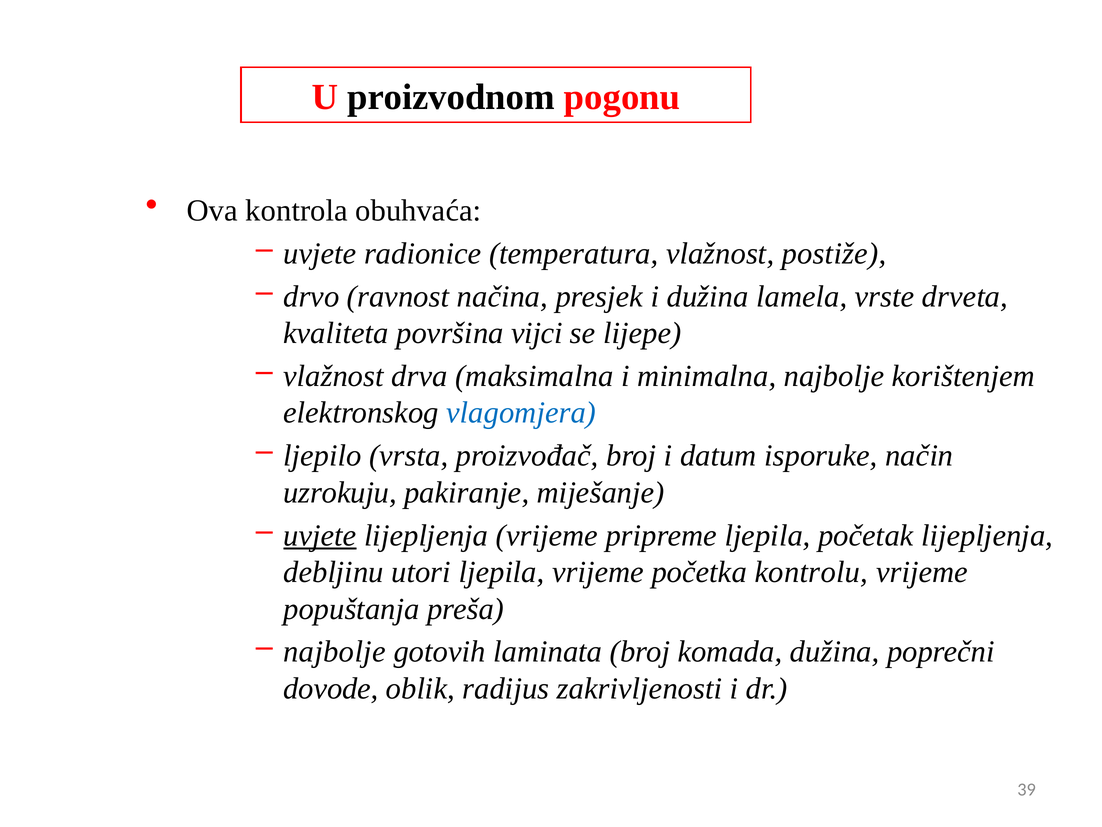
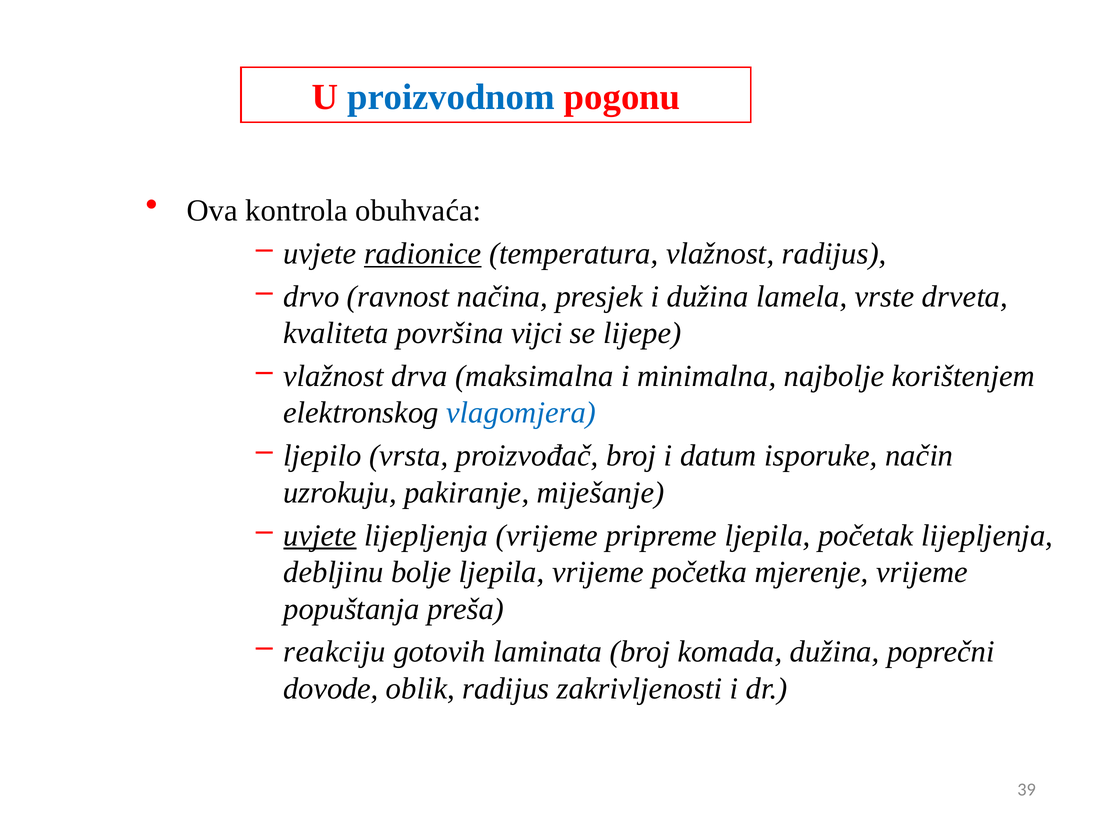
proizvodnom colour: black -> blue
radionice underline: none -> present
vlažnost postiže: postiže -> radijus
utori: utori -> bolje
kontrolu: kontrolu -> mjerenje
najbolje at (334, 651): najbolje -> reakciju
